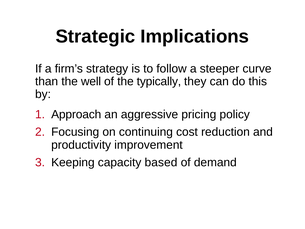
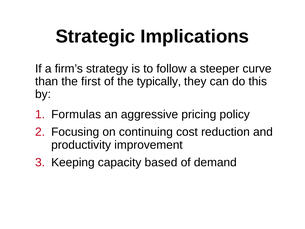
well: well -> first
Approach: Approach -> Formulas
